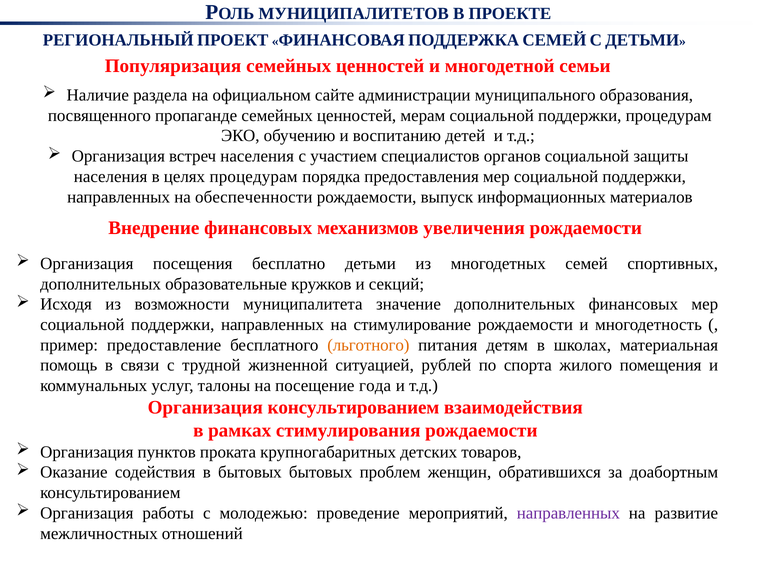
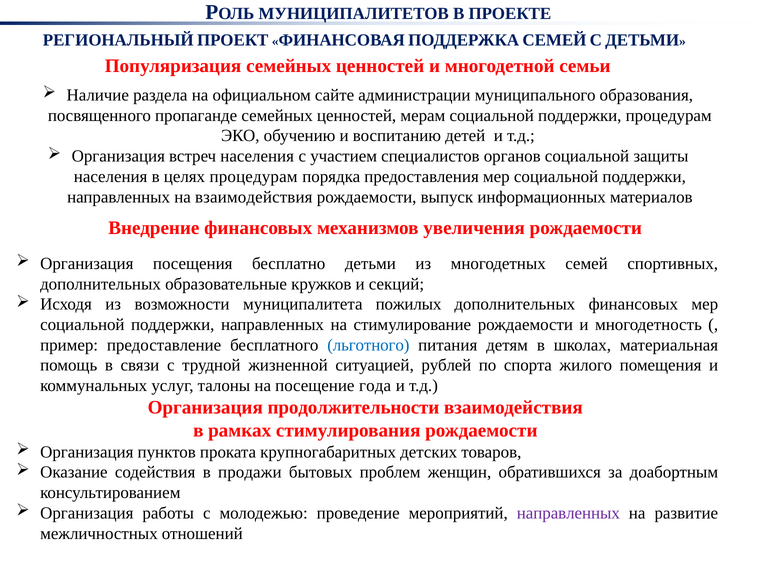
на обеспеченности: обеспеченности -> взаимодействия
значение: значение -> пожилых
льготного colour: orange -> blue
Организация консультированием: консультированием -> продолжительности
в бытовых: бытовых -> продажи
